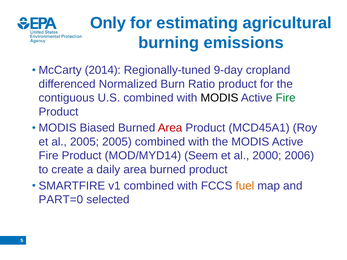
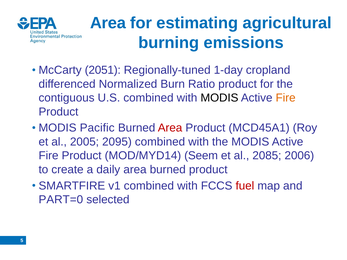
Only at (108, 23): Only -> Area
2014: 2014 -> 2051
9-day: 9-day -> 1-day
Fire at (286, 98) colour: green -> orange
Biased: Biased -> Pacific
2005 2005: 2005 -> 2095
2000: 2000 -> 2085
fuel colour: orange -> red
